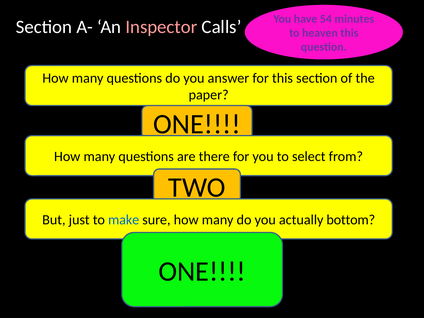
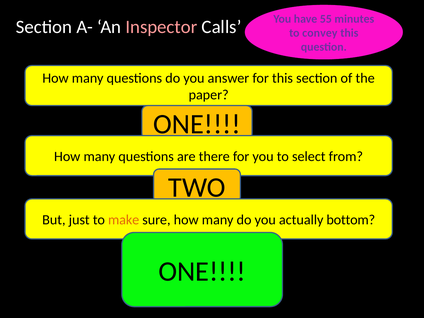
54: 54 -> 55
heaven: heaven -> convey
make colour: blue -> orange
